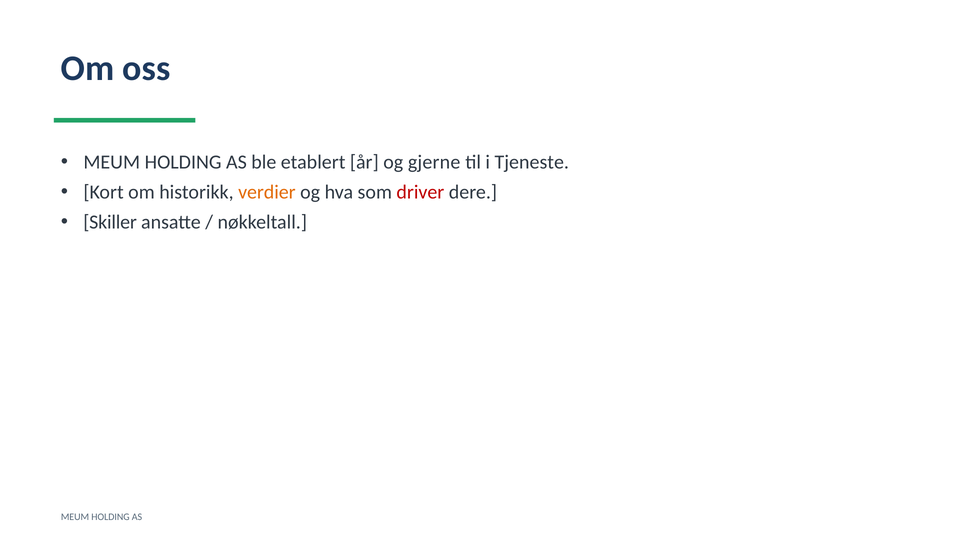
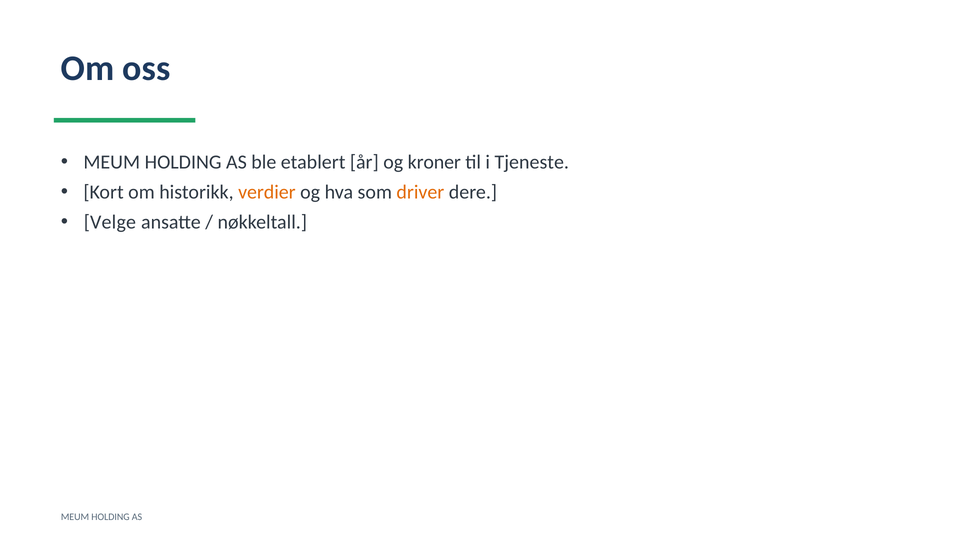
gjerne: gjerne -> kroner
driver colour: red -> orange
Skiller: Skiller -> Velge
